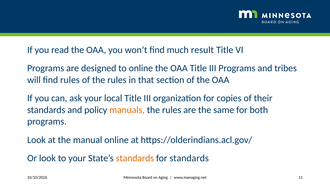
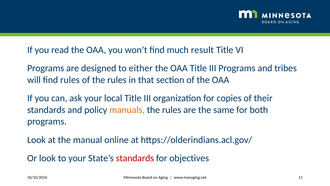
to online: online -> either
standards at (135, 158) colour: orange -> red
for standards: standards -> objectives
